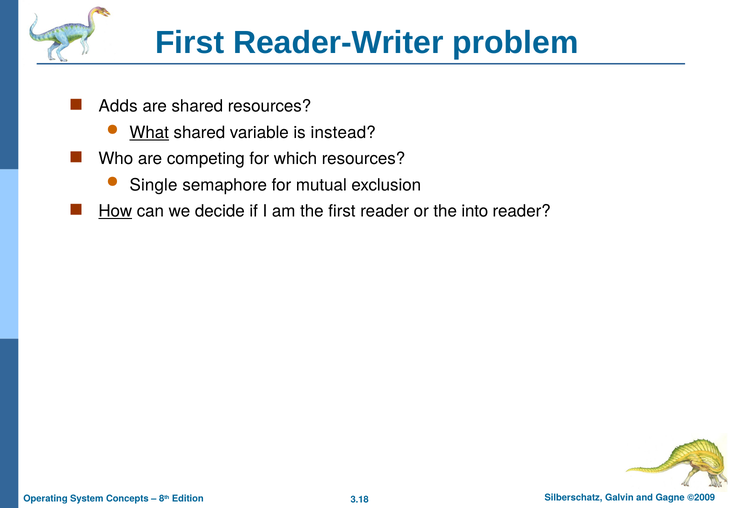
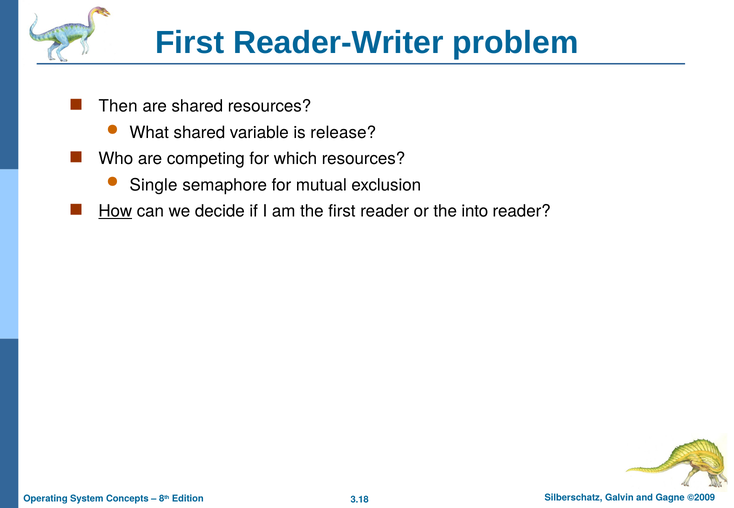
Adds: Adds -> Then
What underline: present -> none
instead: instead -> release
